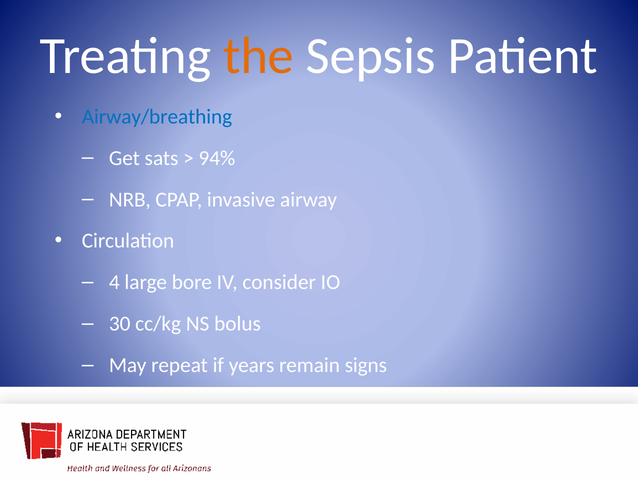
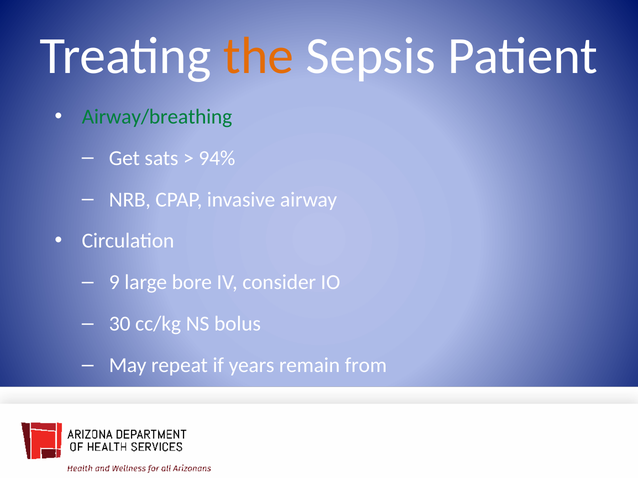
Airway/breathing colour: blue -> green
4: 4 -> 9
signs: signs -> from
